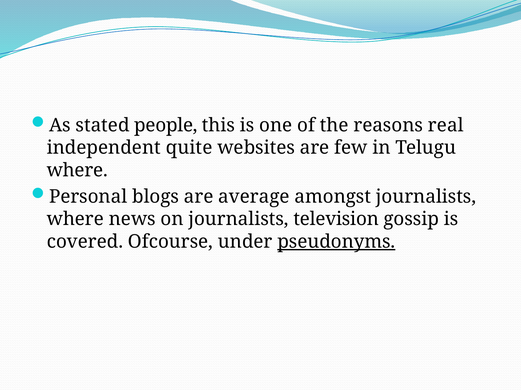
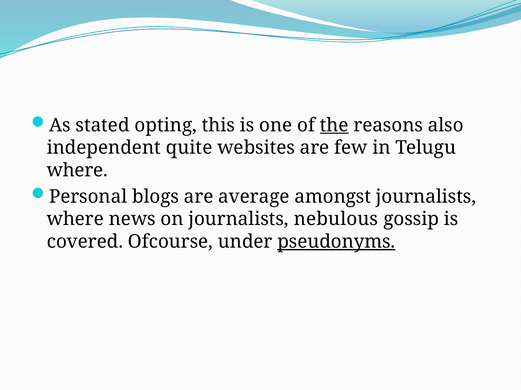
people: people -> opting
the underline: none -> present
real: real -> also
television: television -> nebulous
